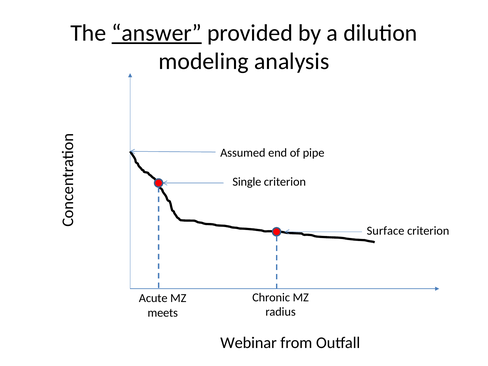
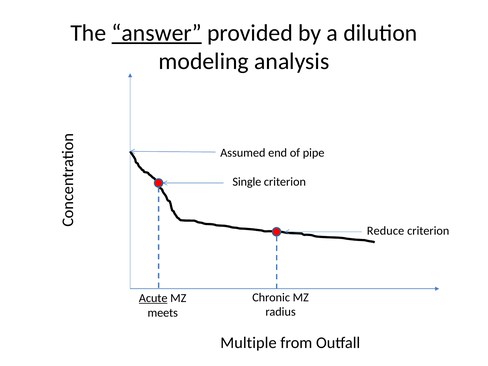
Surface: Surface -> Reduce
Acute underline: none -> present
Webinar: Webinar -> Multiple
